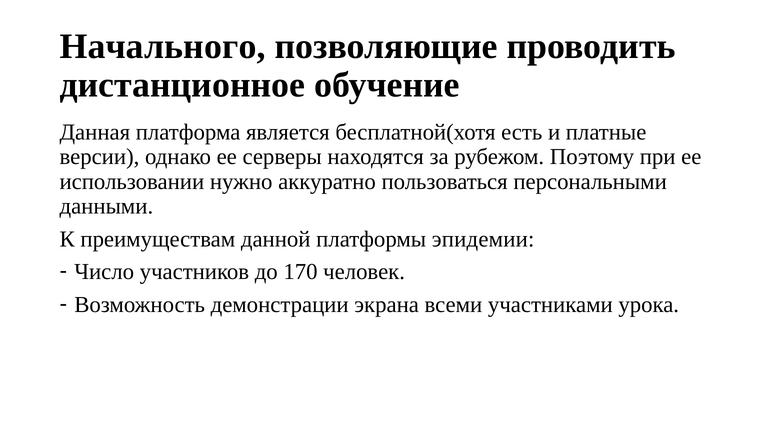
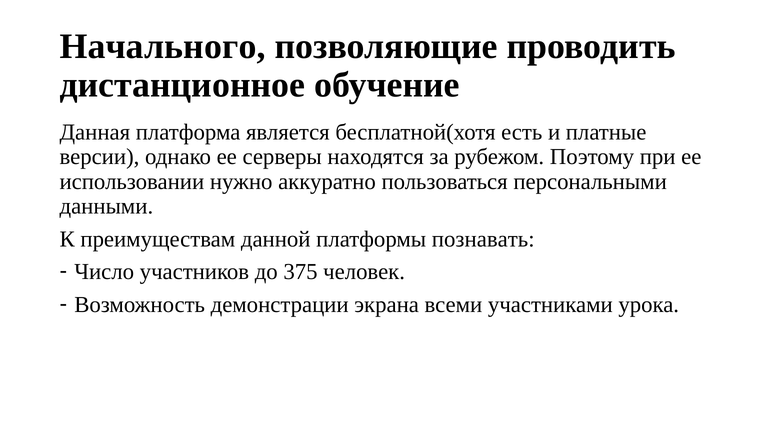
эпидемии: эпидемии -> познавать
170: 170 -> 375
